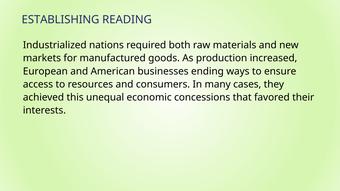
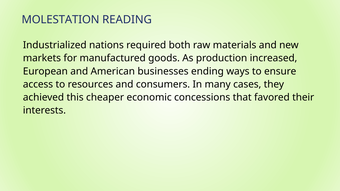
ESTABLISHING: ESTABLISHING -> MOLESTATION
unequal: unequal -> cheaper
